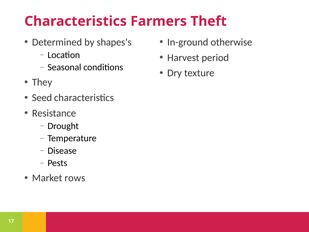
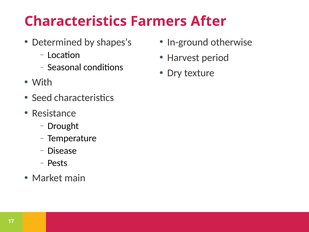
Theft: Theft -> After
They: They -> With
rows: rows -> main
